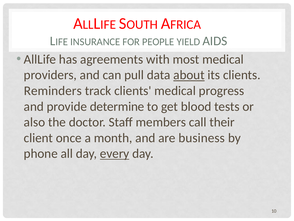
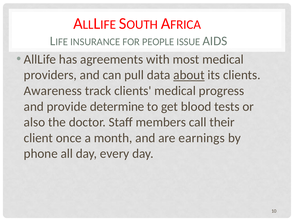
YIELD: YIELD -> ISSUE
Reminders: Reminders -> Awareness
business: business -> earnings
every underline: present -> none
